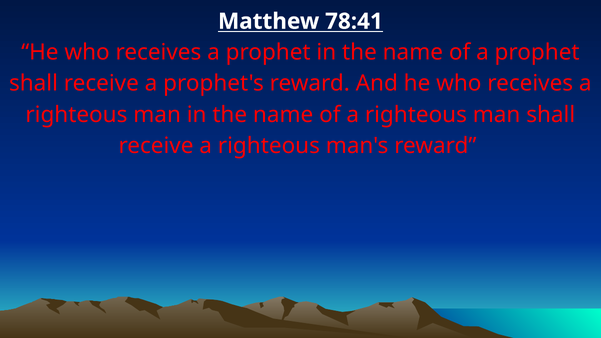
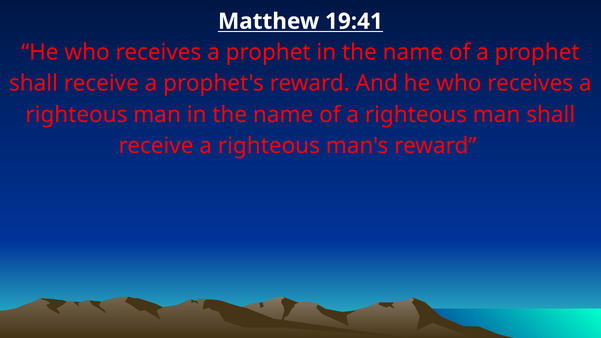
78:41: 78:41 -> 19:41
